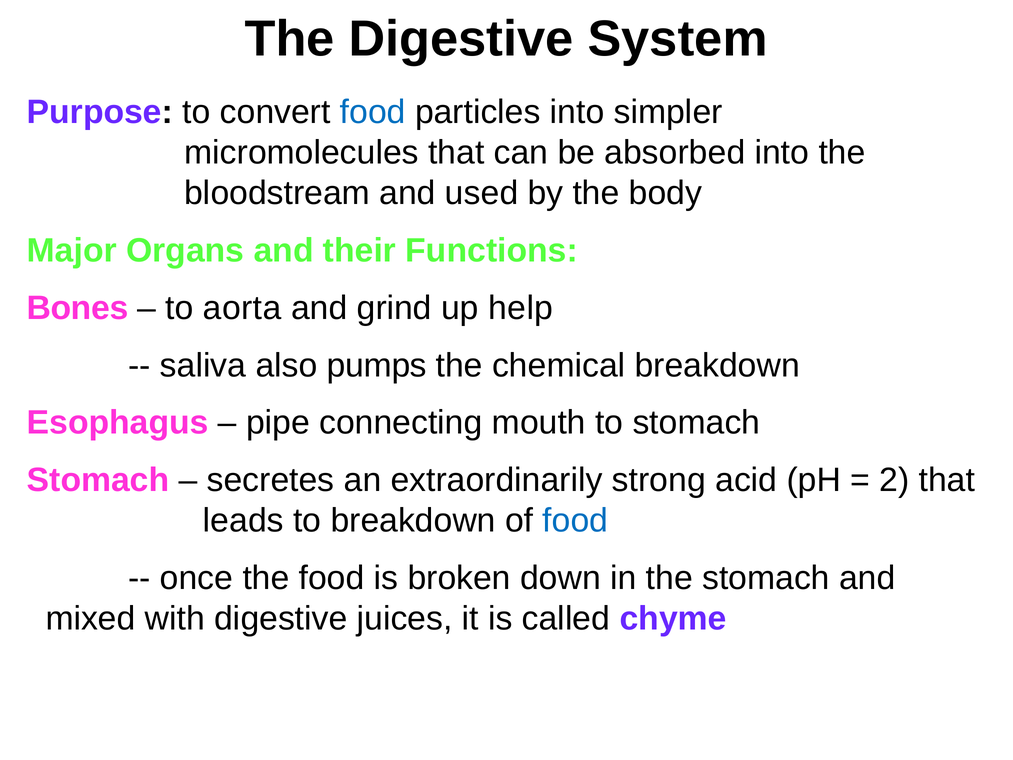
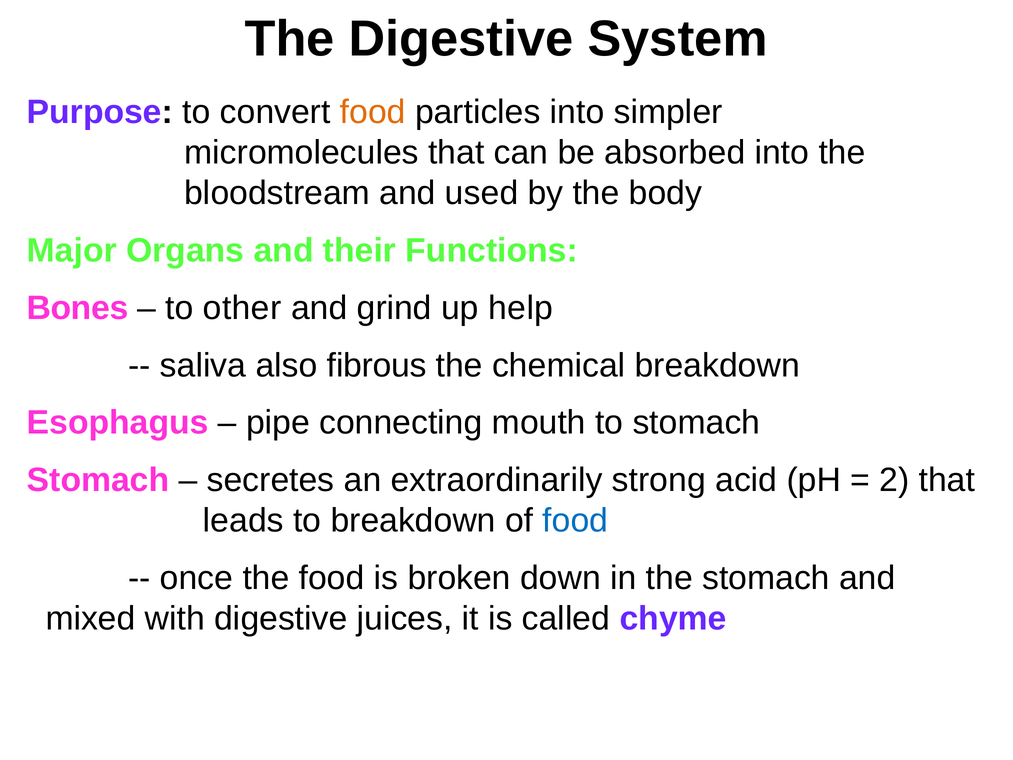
food at (373, 112) colour: blue -> orange
aorta: aorta -> other
pumps: pumps -> fibrous
